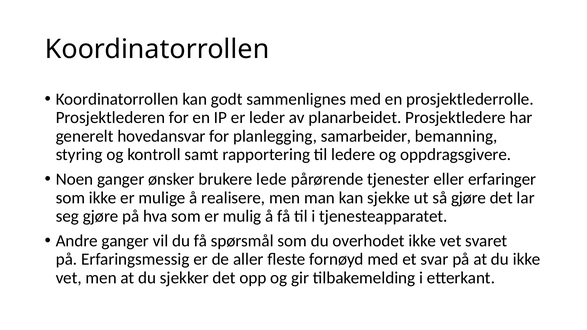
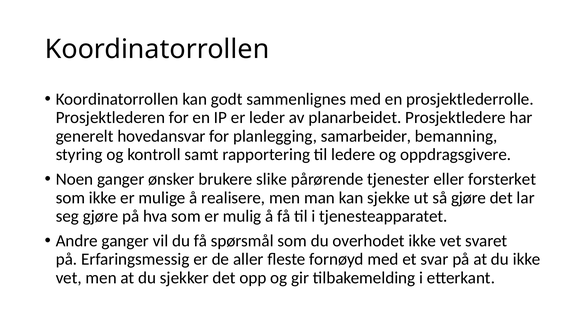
lede: lede -> slike
erfaringer: erfaringer -> forsterket
